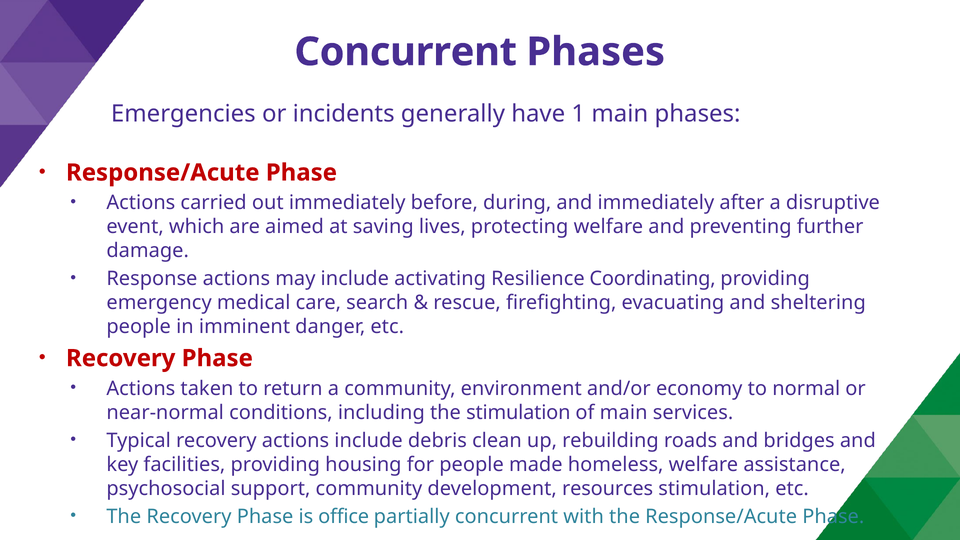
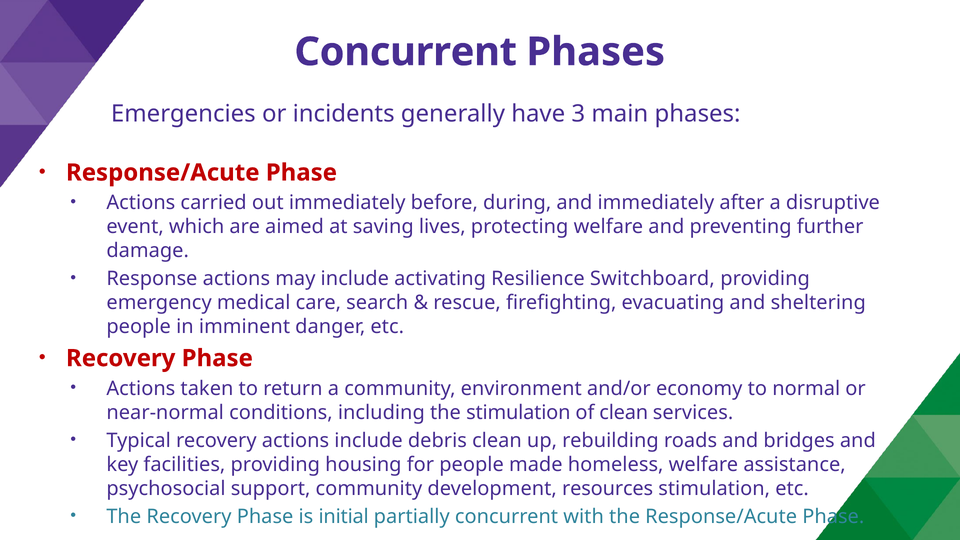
1: 1 -> 3
Coordinating: Coordinating -> Switchboard
of main: main -> clean
office: office -> initial
